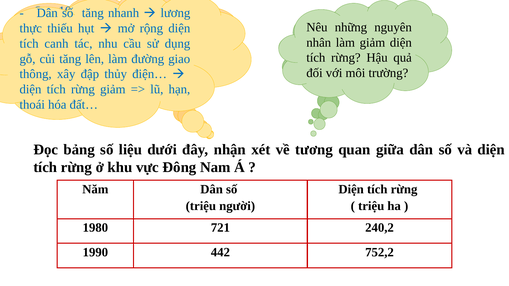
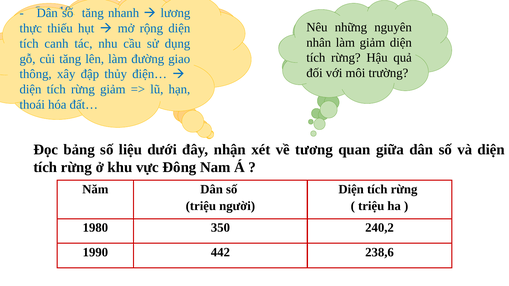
721: 721 -> 350
752,2: 752,2 -> 238,6
